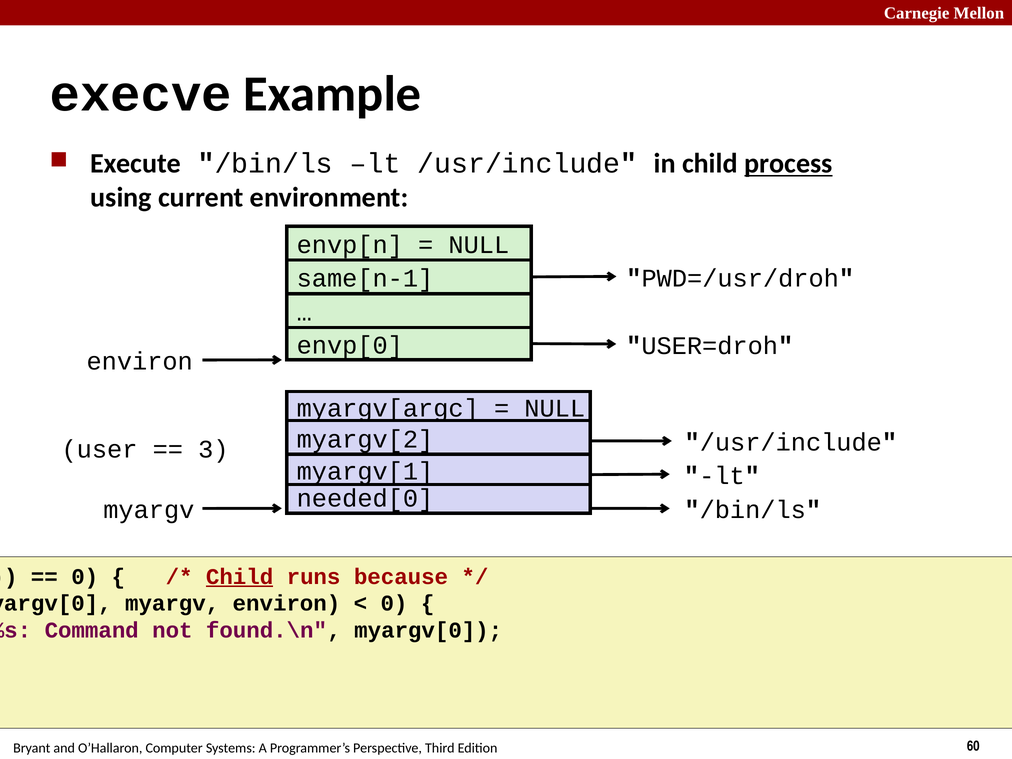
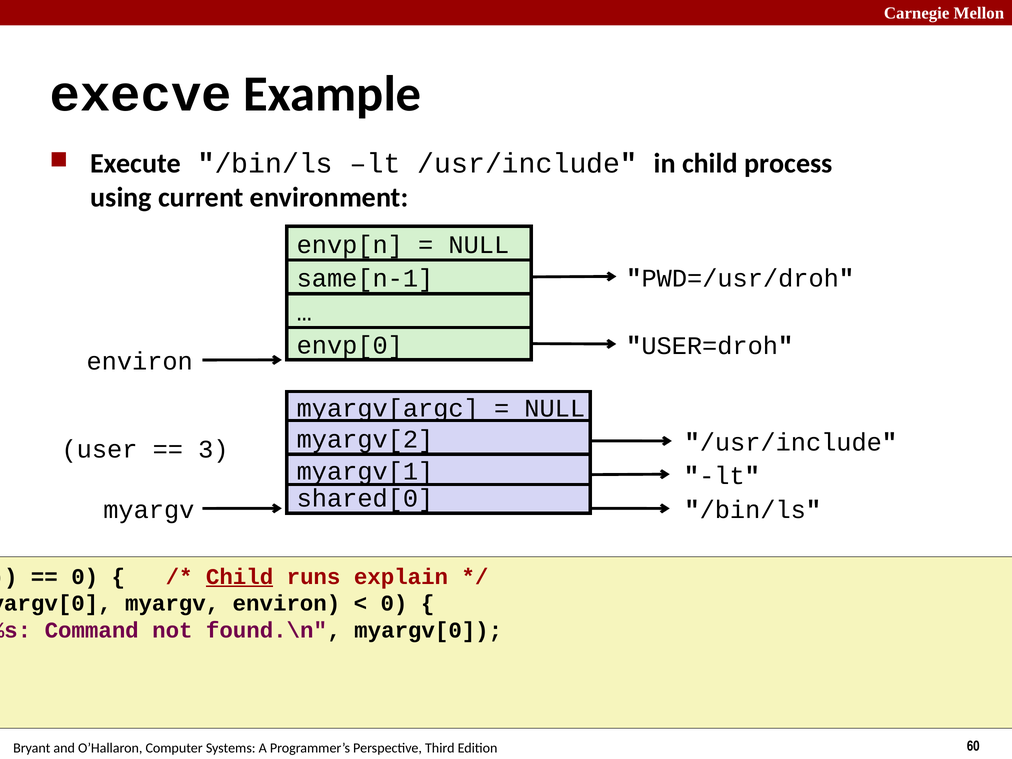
process underline: present -> none
needed[0: needed[0 -> shared[0
because: because -> explain
